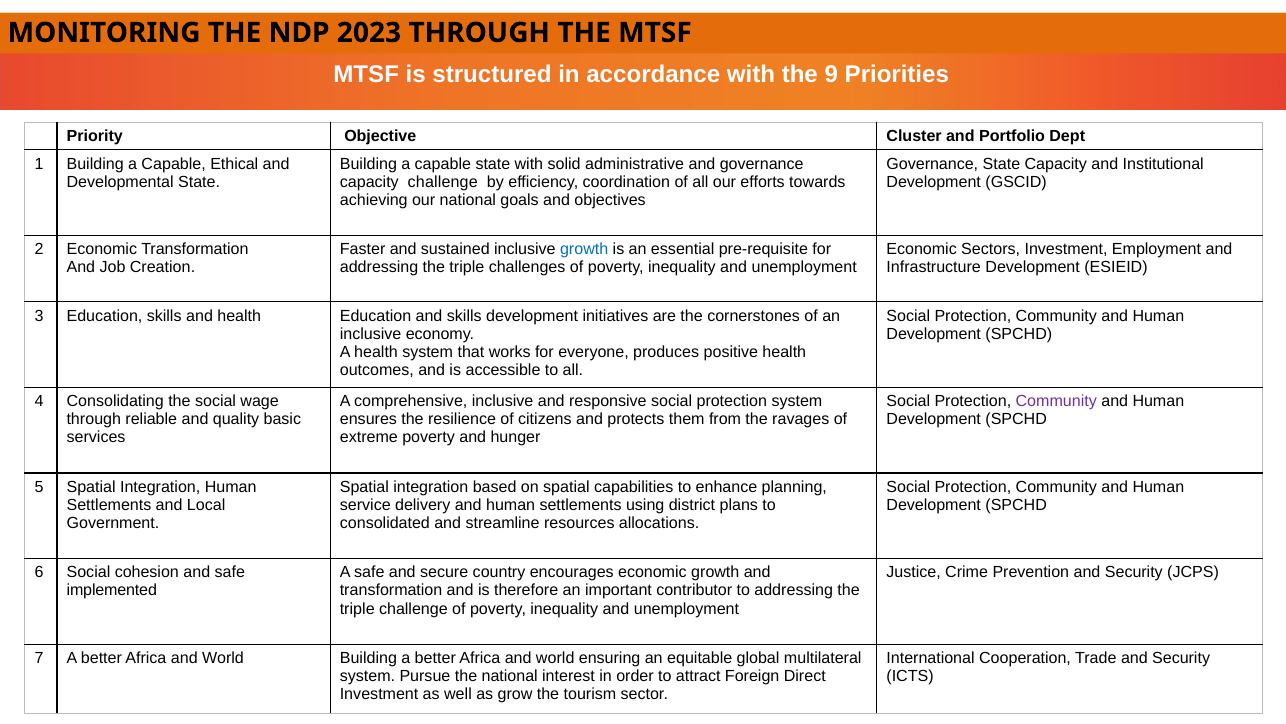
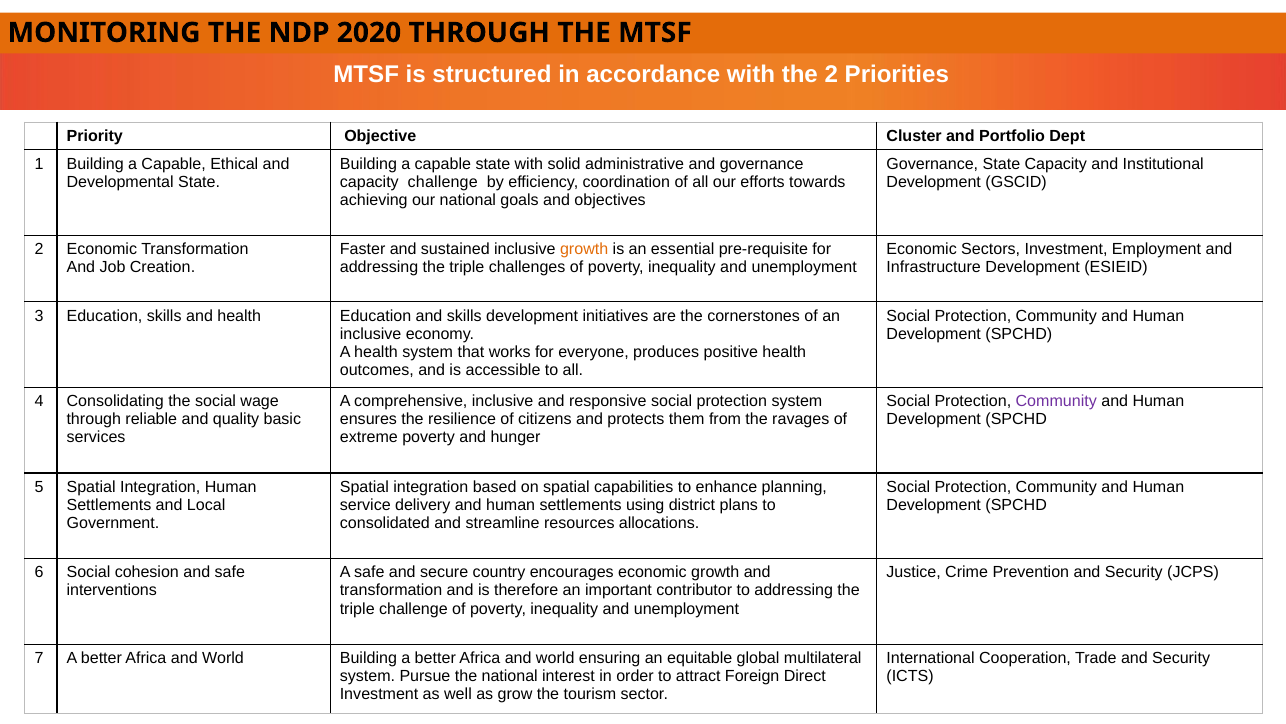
2023: 2023 -> 2020
the 9: 9 -> 2
growth at (584, 249) colour: blue -> orange
implemented: implemented -> interventions
